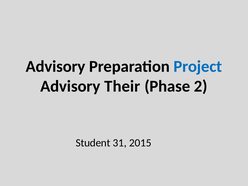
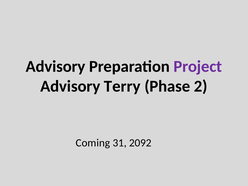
Project colour: blue -> purple
Their: Their -> Terry
Student: Student -> Coming
2015: 2015 -> 2092
